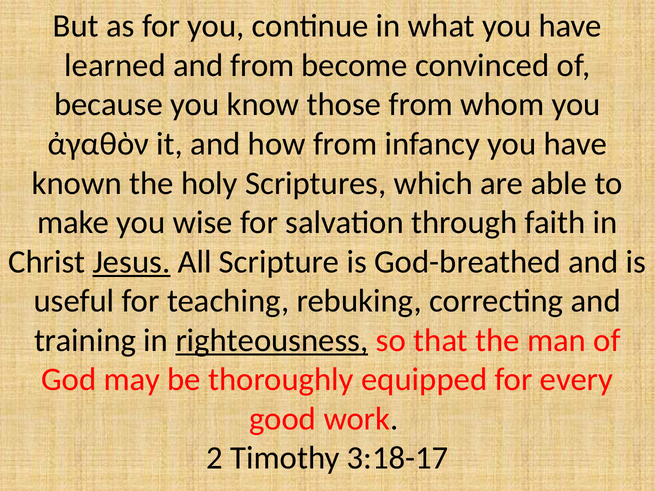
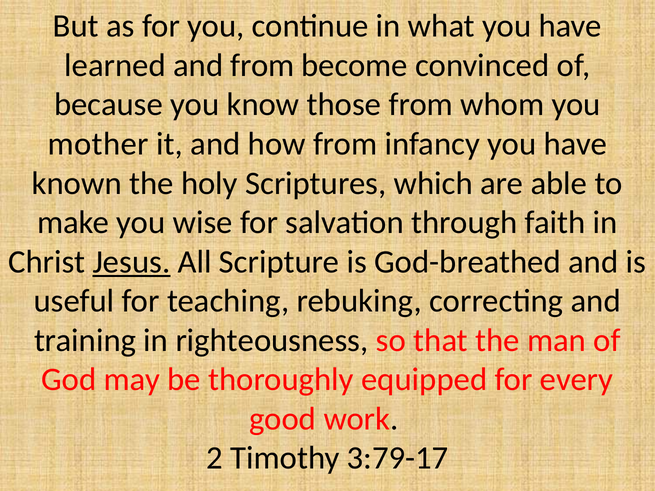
ἀγαθὸν: ἀγαθὸν -> mother
righteousness underline: present -> none
3:18-17: 3:18-17 -> 3:79-17
